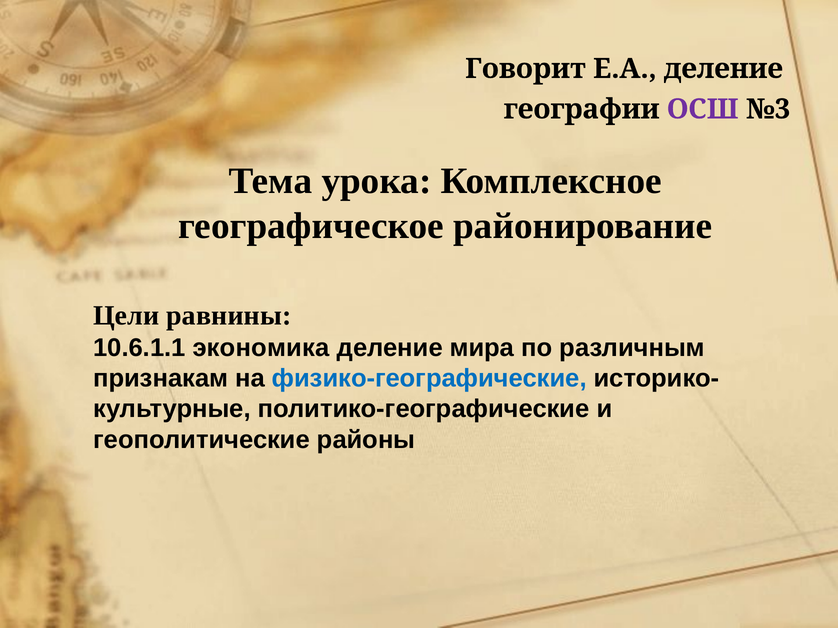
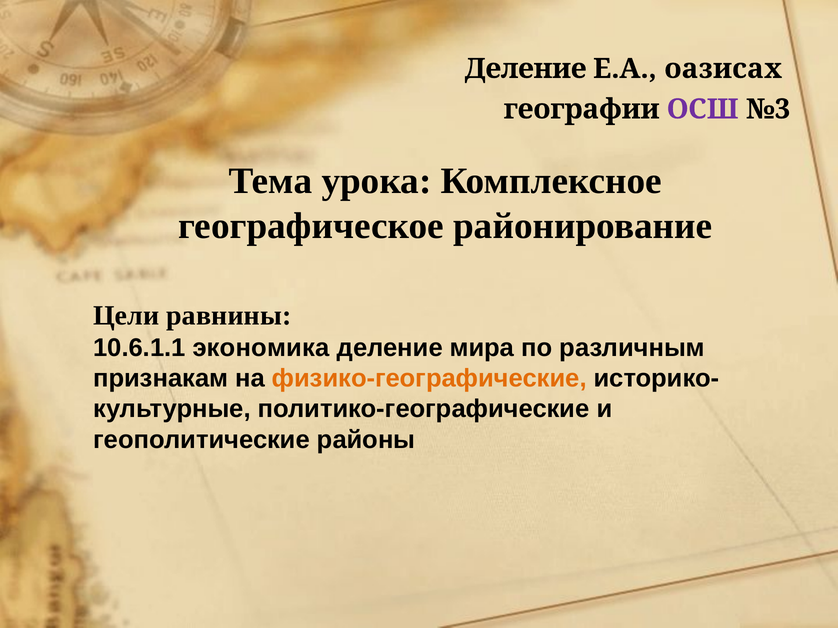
Говорит at (525, 69): Говорит -> Деление
Е.А деление: деление -> оазисах
физико-географические colour: blue -> orange
